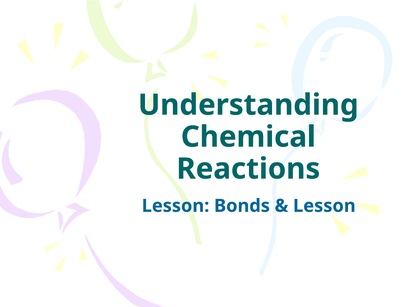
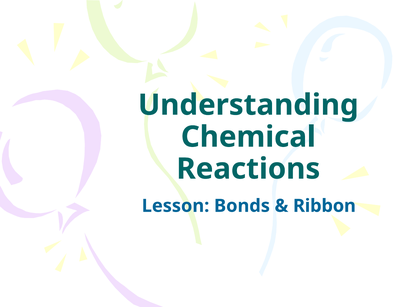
Lesson at (324, 206): Lesson -> Ribbon
